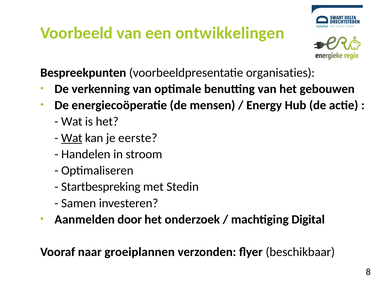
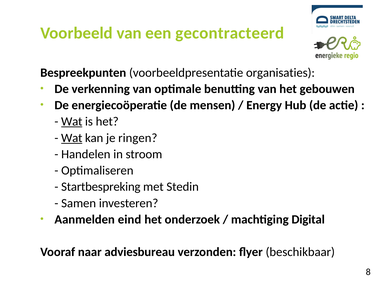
ontwikkelingen: ontwikkelingen -> gecontracteerd
Wat at (72, 122) underline: none -> present
eerste: eerste -> ringen
door: door -> eind
groeiplannen: groeiplannen -> adviesbureau
